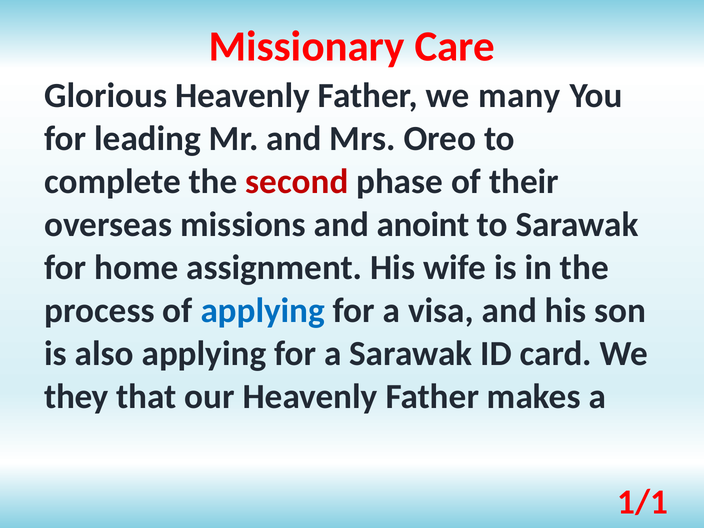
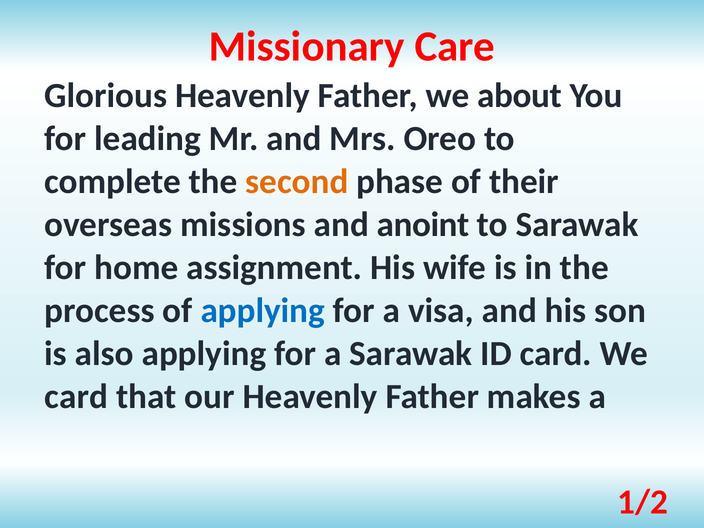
many: many -> about
second colour: red -> orange
they at (76, 397): they -> card
1/1: 1/1 -> 1/2
